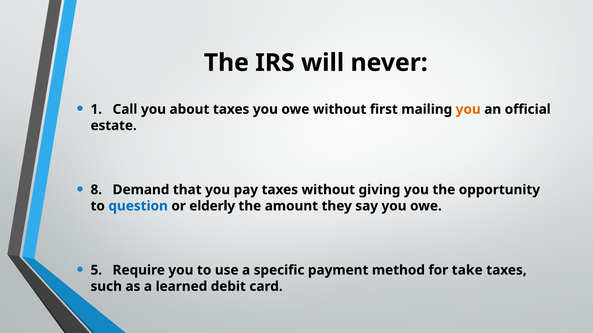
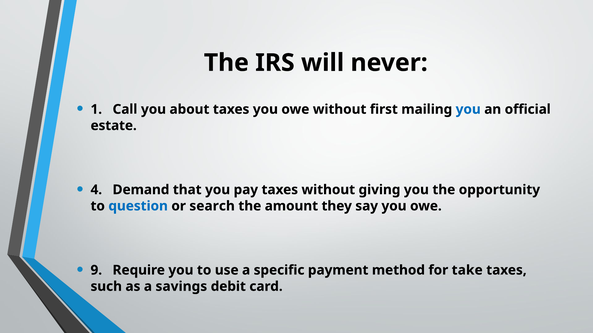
you at (468, 109) colour: orange -> blue
8: 8 -> 4
elderly: elderly -> search
5: 5 -> 9
learned: learned -> savings
